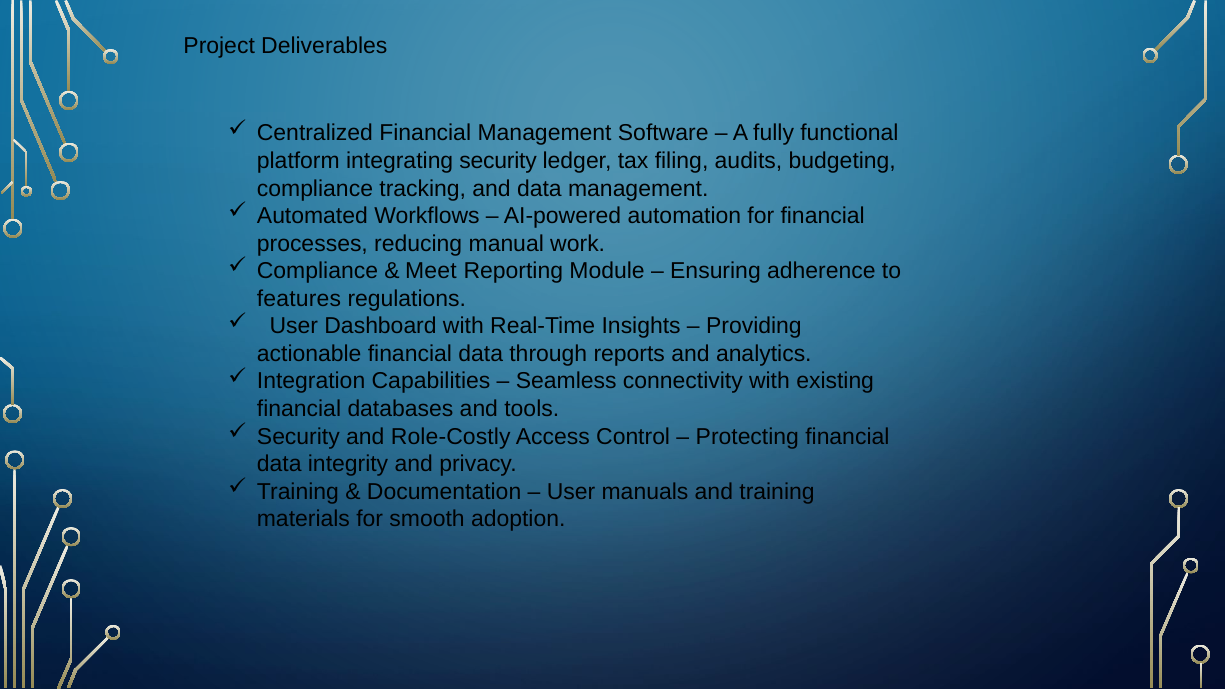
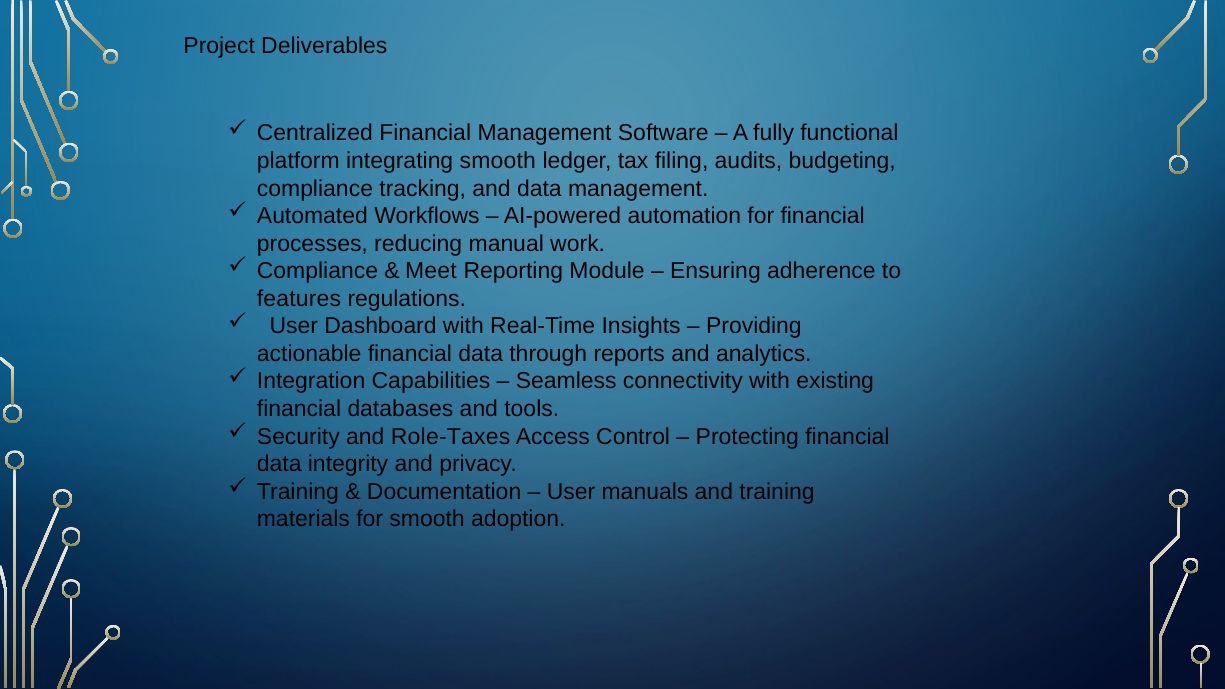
integrating security: security -> smooth
Role-Costly: Role-Costly -> Role-Taxes
